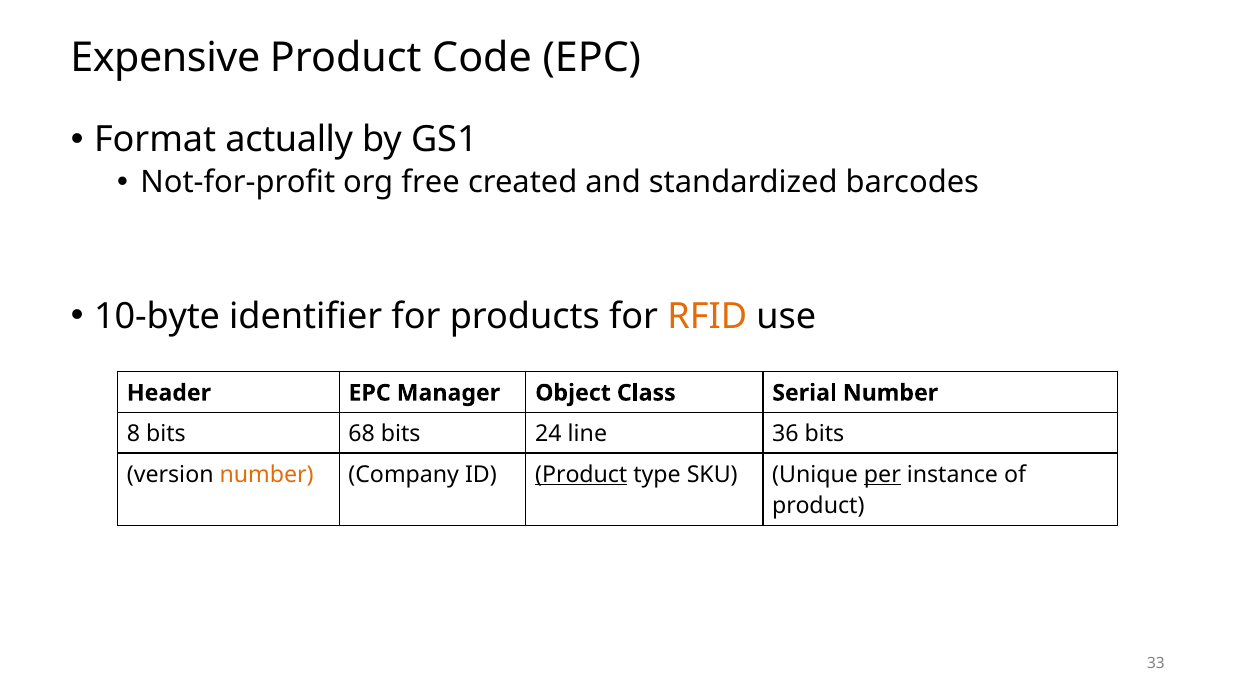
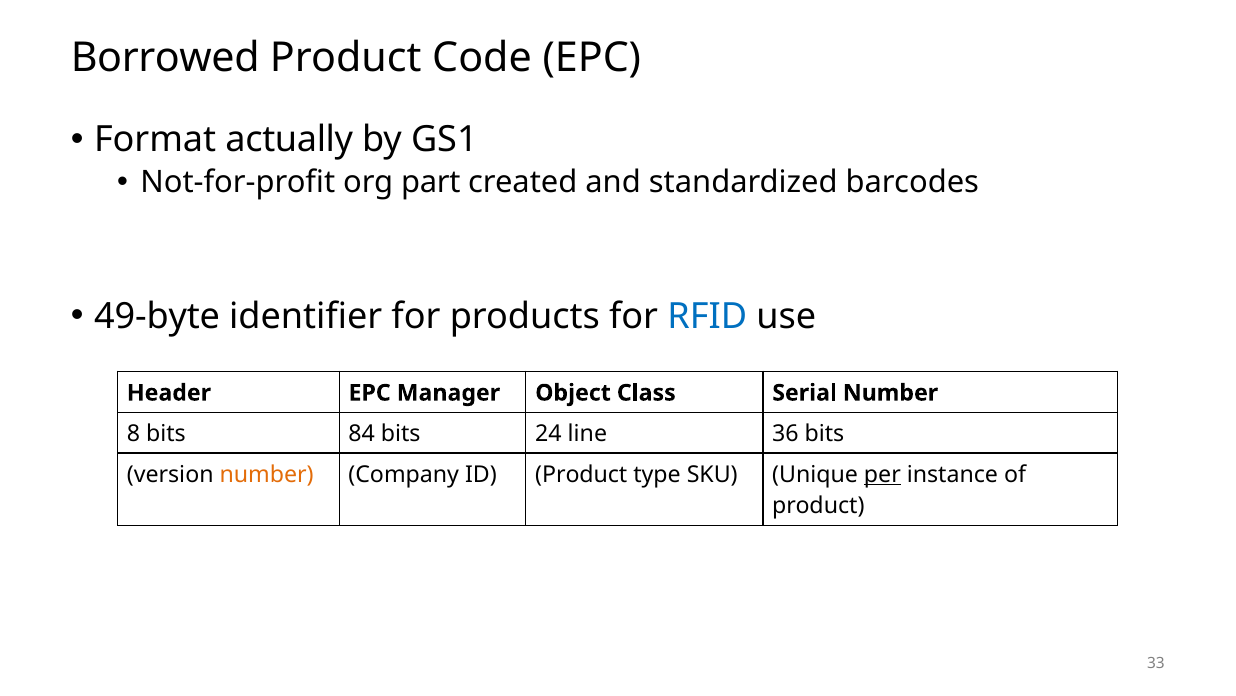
Expensive: Expensive -> Borrowed
free: free -> part
10-byte: 10-byte -> 49-byte
RFID colour: orange -> blue
68: 68 -> 84
Product at (581, 474) underline: present -> none
